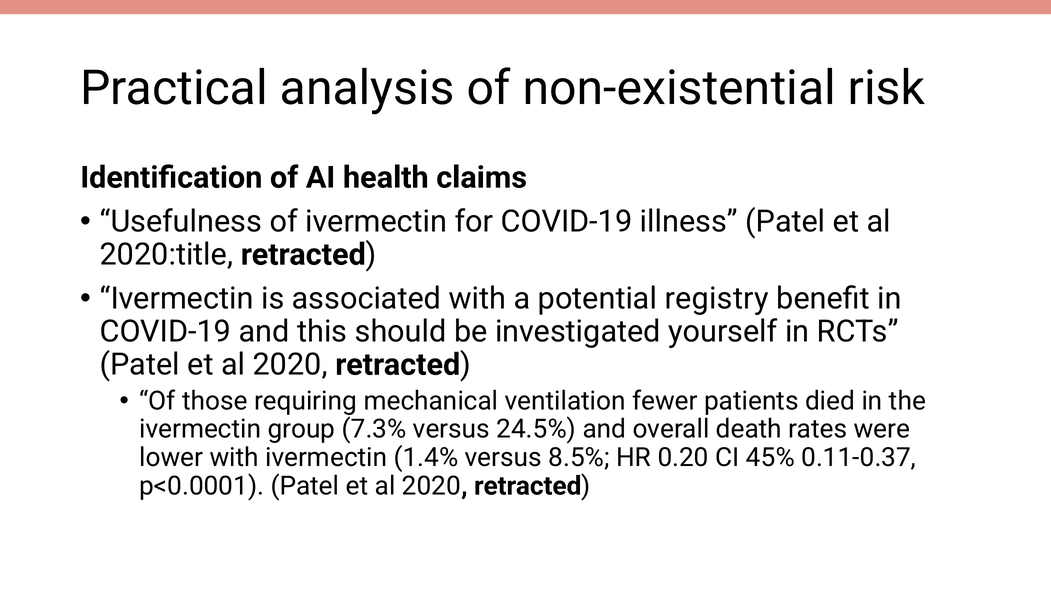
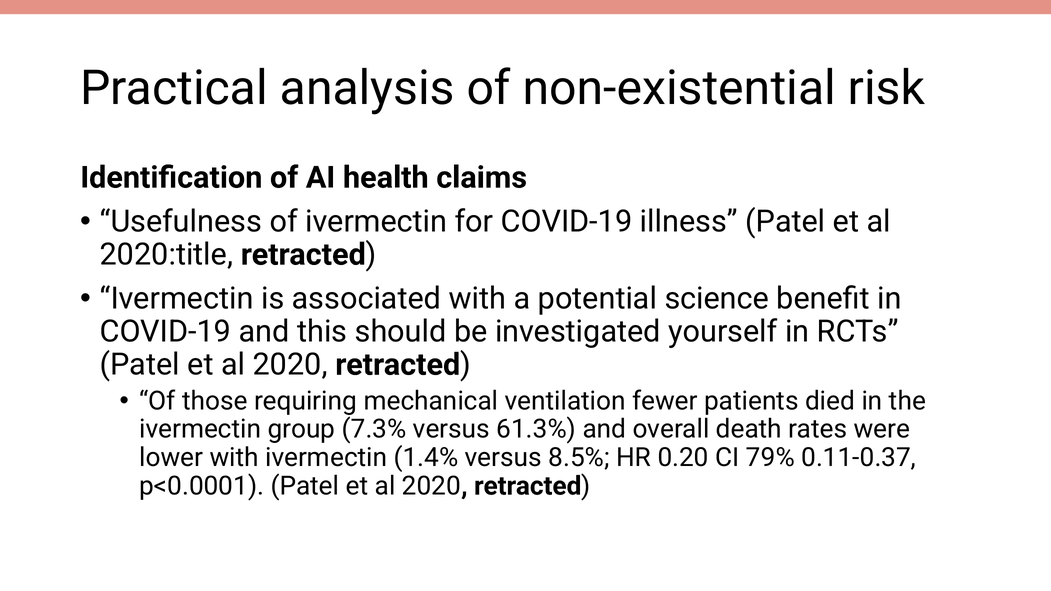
registry: registry -> science
24.5%: 24.5% -> 61.3%
45%: 45% -> 79%
